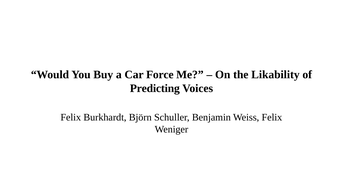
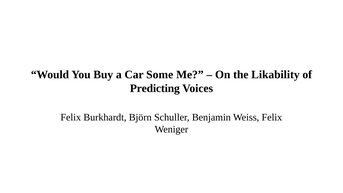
Force: Force -> Some
